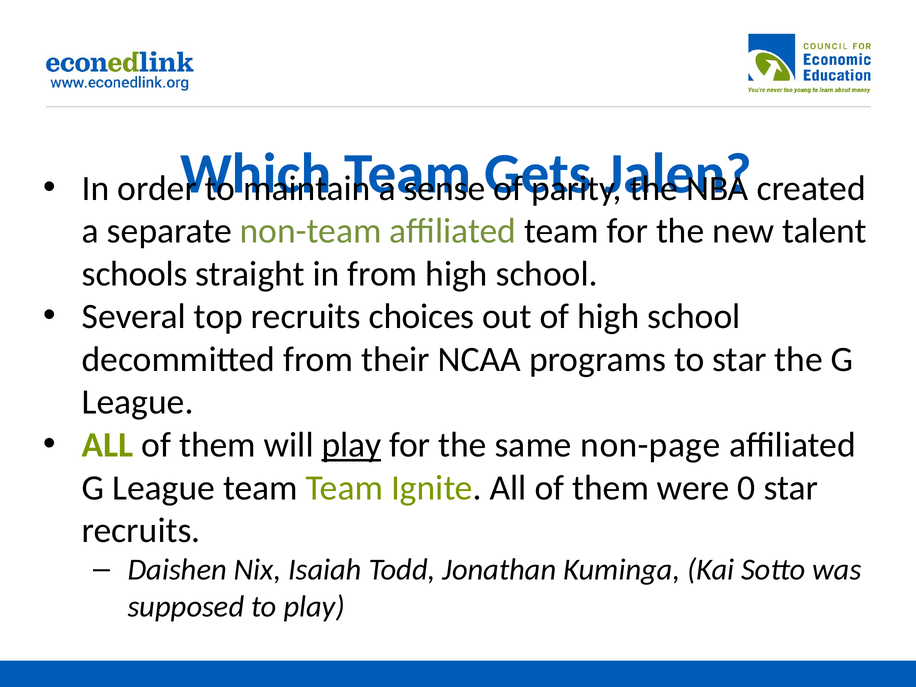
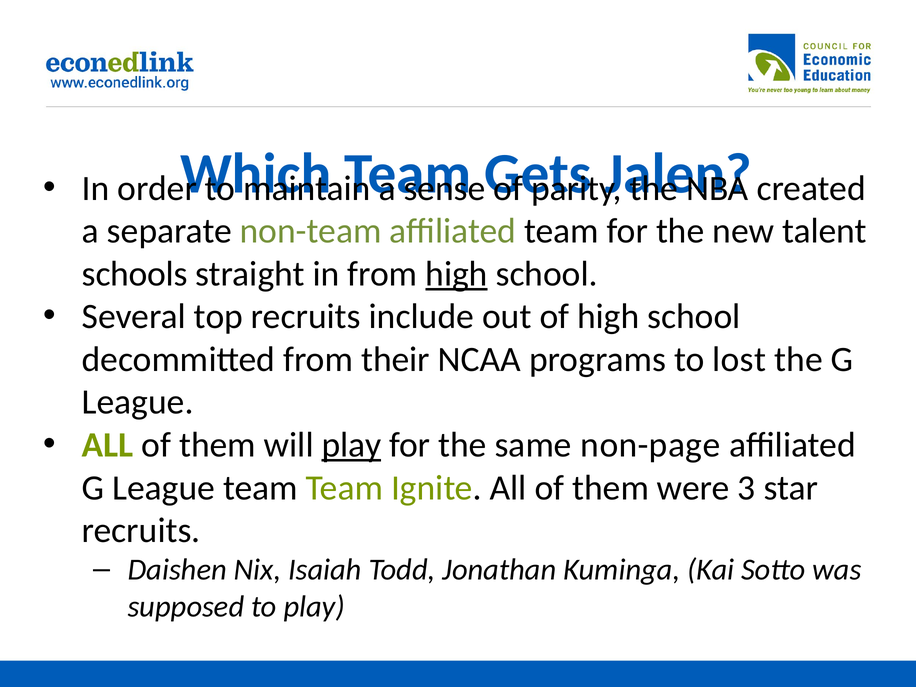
high at (456, 274) underline: none -> present
choices: choices -> include
to star: star -> lost
0: 0 -> 3
